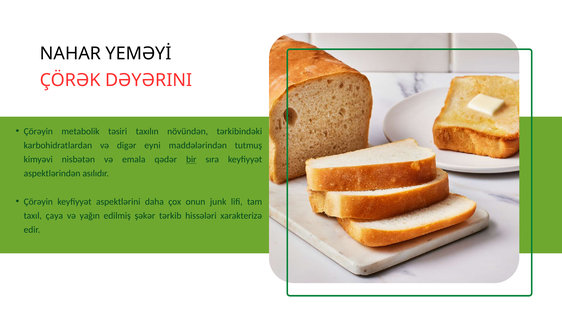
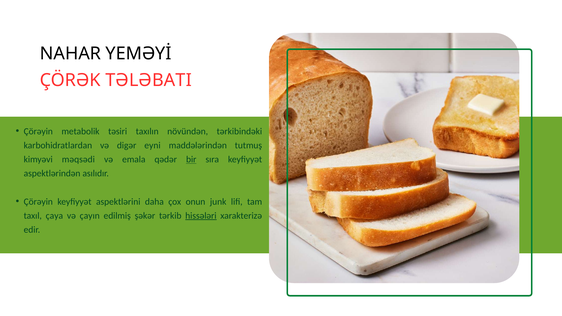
DƏYƏRINI: DƏYƏRINI -> TƏLƏBATI
nisbətən: nisbətən -> məqsədi
yağın: yağın -> çayın
hissələri underline: none -> present
